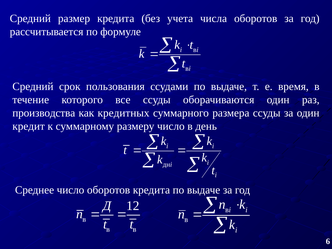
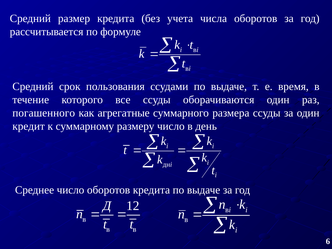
производства: производства -> погашенного
кредитных: кредитных -> агрегатные
